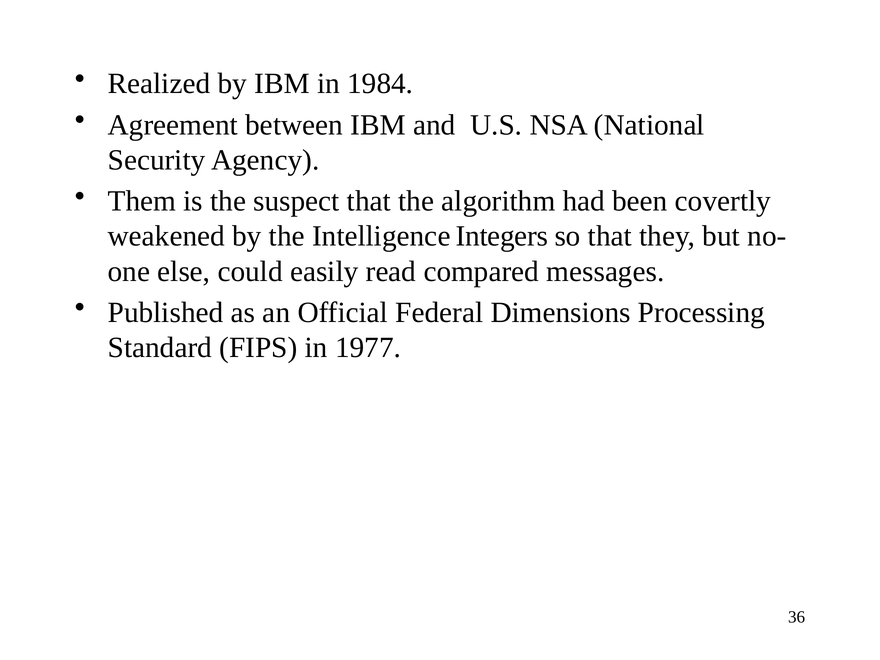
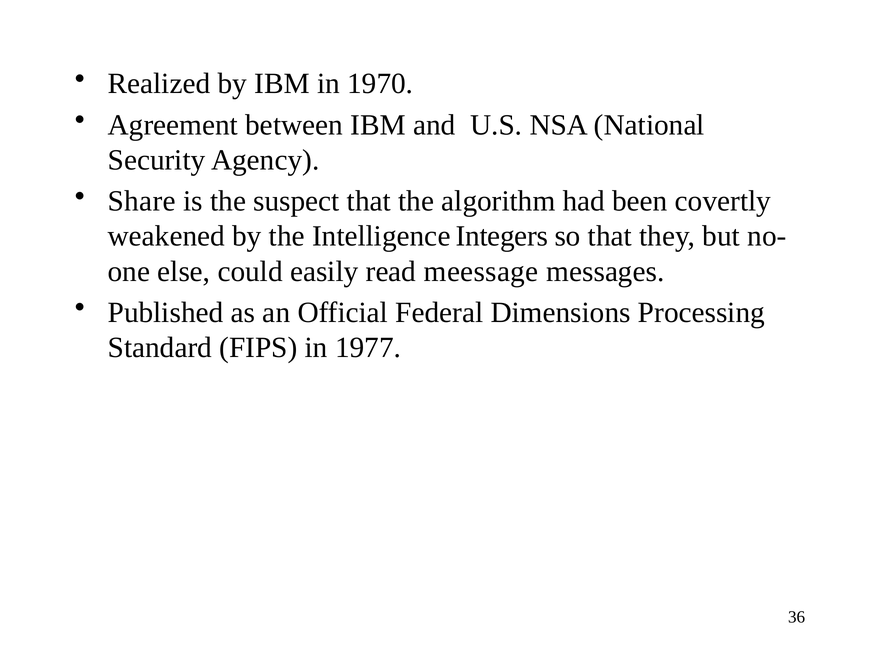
1984: 1984 -> 1970
Them: Them -> Share
compared: compared -> meessage
